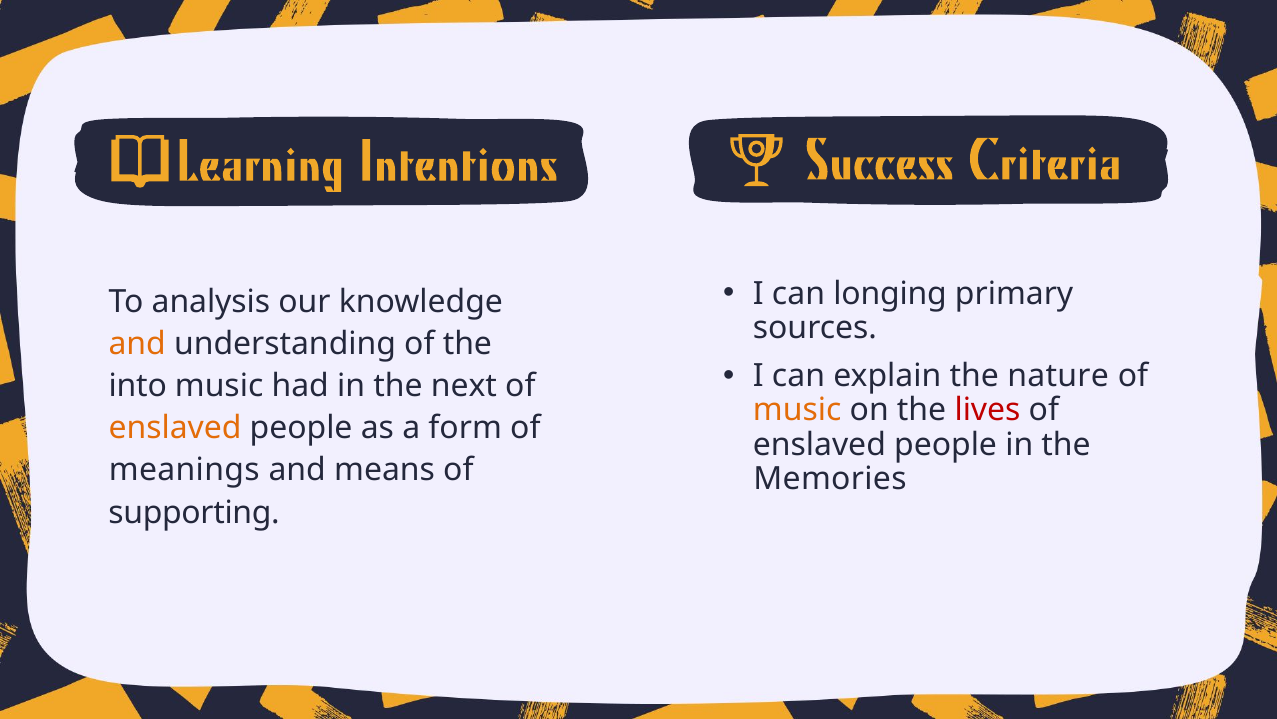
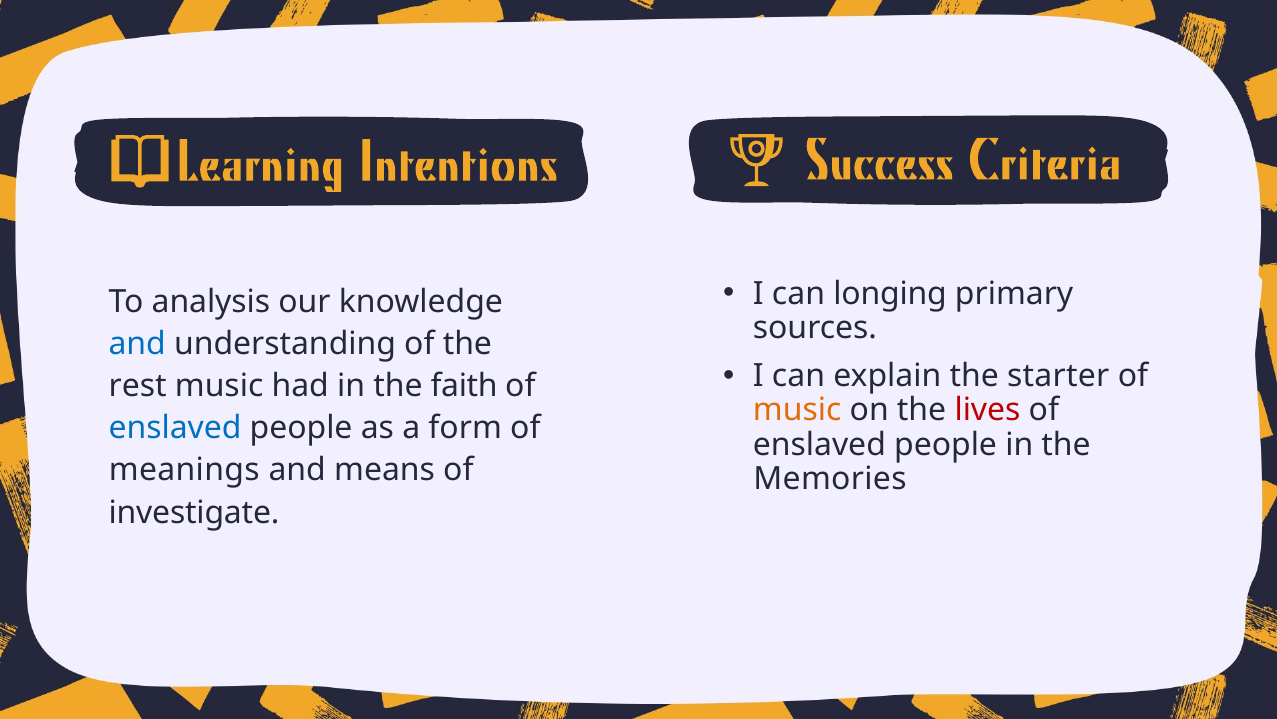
and at (137, 343) colour: orange -> blue
nature: nature -> starter
into: into -> rest
next: next -> faith
enslaved at (175, 428) colour: orange -> blue
supporting: supporting -> investigate
